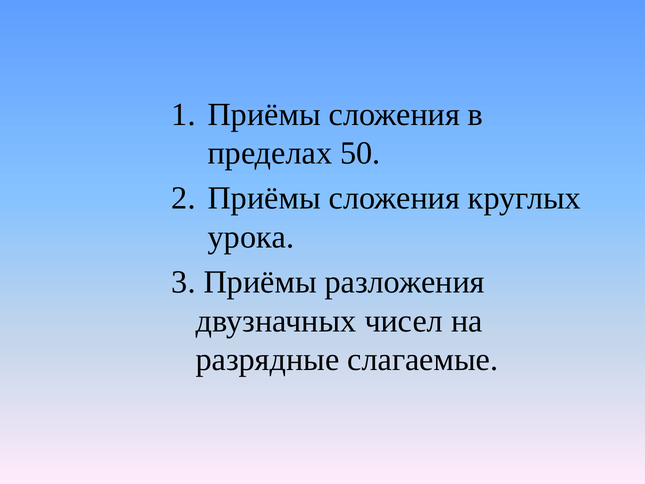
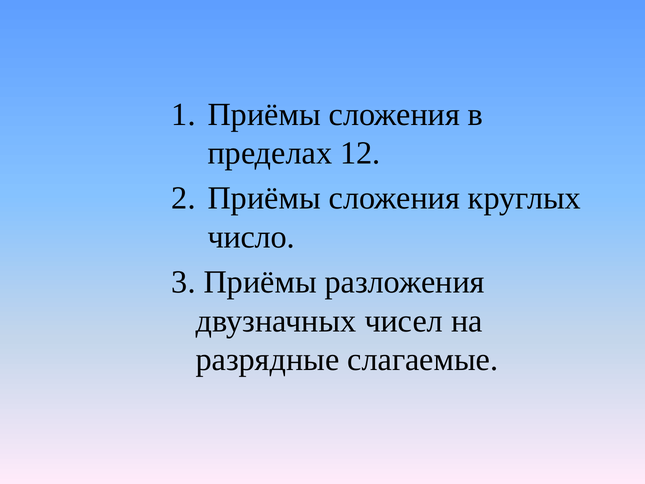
50: 50 -> 12
урока: урока -> число
